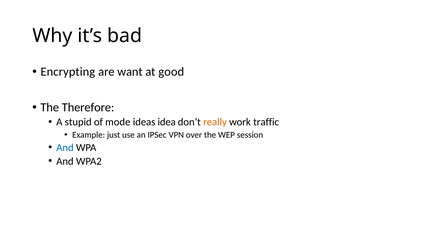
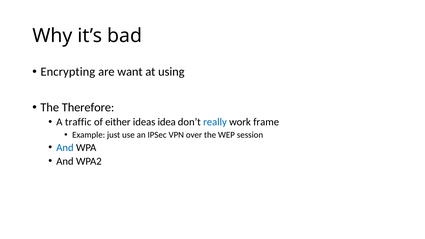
good: good -> using
stupid: stupid -> traffic
mode: mode -> either
really colour: orange -> blue
traffic: traffic -> frame
